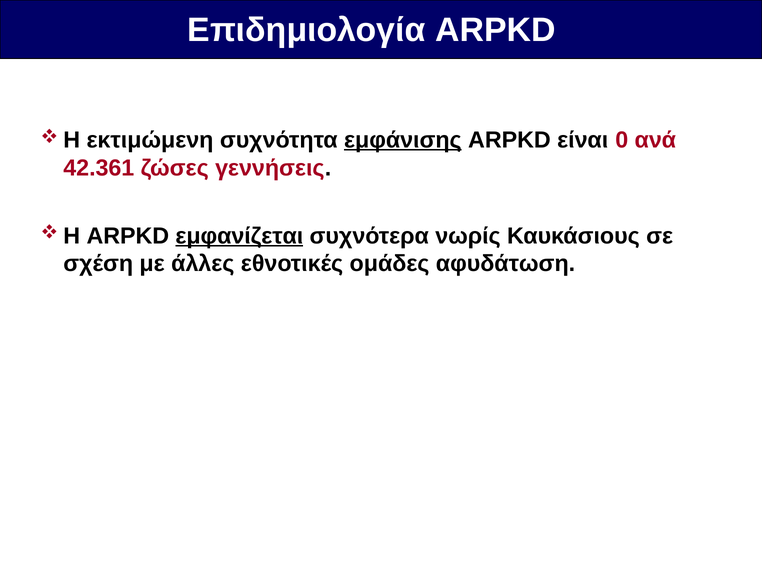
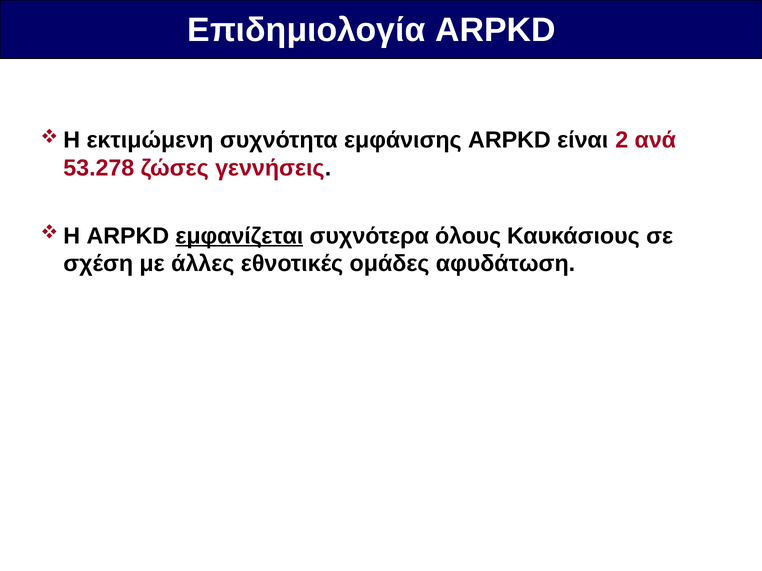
εμφάνισης underline: present -> none
0: 0 -> 2
42.361: 42.361 -> 53.278
νωρίς: νωρίς -> όλους
